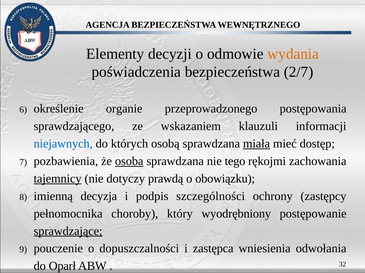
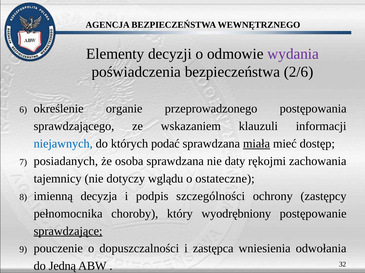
wydania colour: orange -> purple
2/7: 2/7 -> 2/6
osobą: osobą -> podać
pozbawienia: pozbawienia -> posiadanych
osoba underline: present -> none
tego: tego -> daty
tajemnicy underline: present -> none
prawdą: prawdą -> wglądu
obowiązku: obowiązku -> ostateczne
Oparł: Oparł -> Jedną
